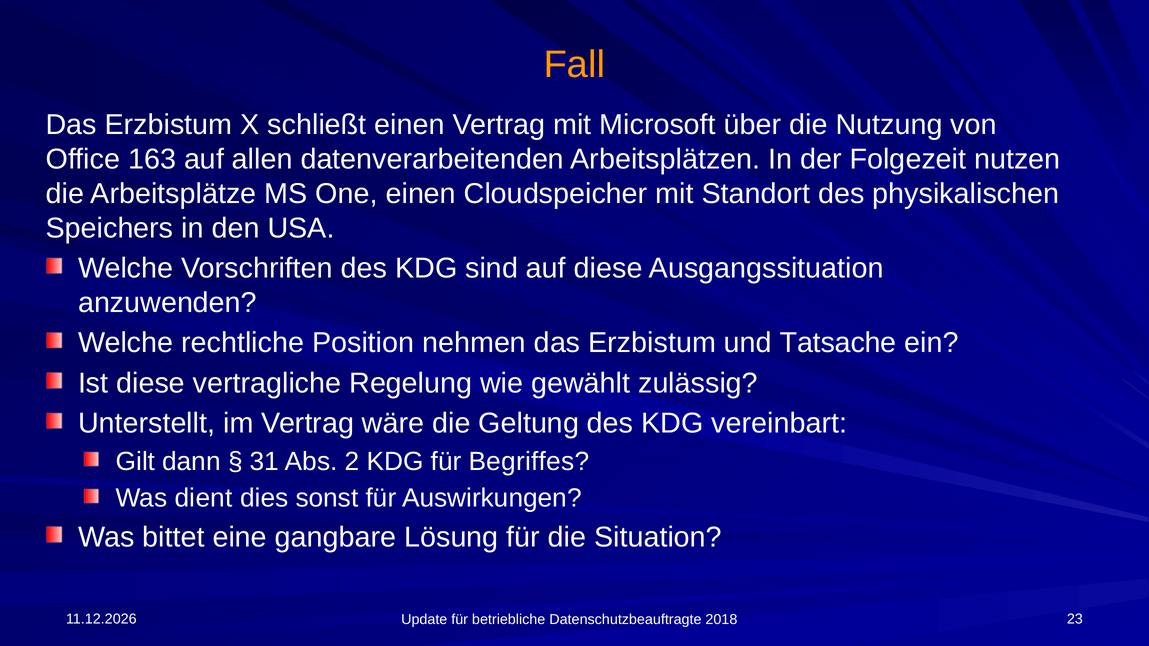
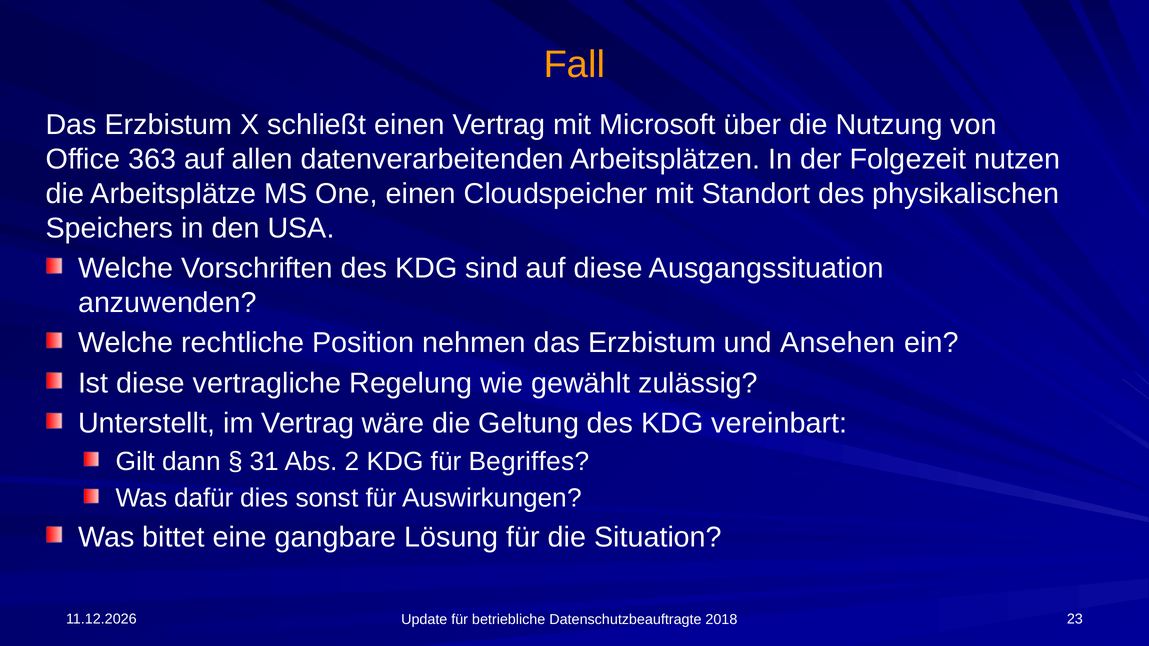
163: 163 -> 363
Tatsache: Tatsache -> Ansehen
dient: dient -> dafür
